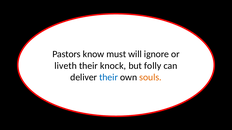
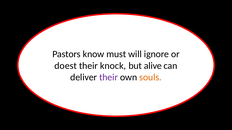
liveth: liveth -> doest
folly: folly -> alive
their at (109, 78) colour: blue -> purple
